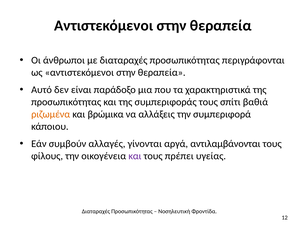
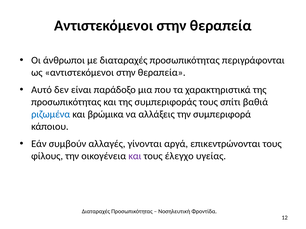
ριζωμένα colour: orange -> blue
αντιλαμβάνονται: αντιλαμβάνονται -> επικεντρώνονται
πρέπει: πρέπει -> έλεγχο
